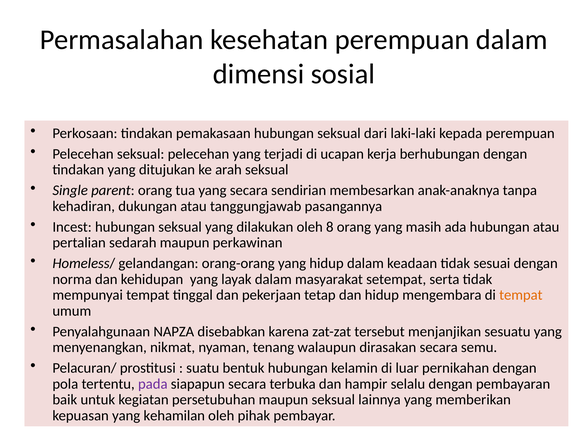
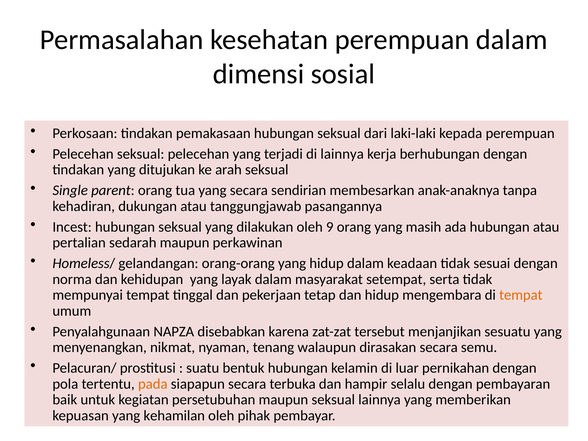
di ucapan: ucapan -> lainnya
8: 8 -> 9
pada colour: purple -> orange
